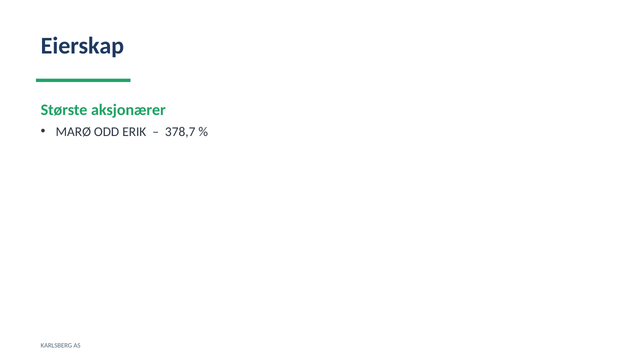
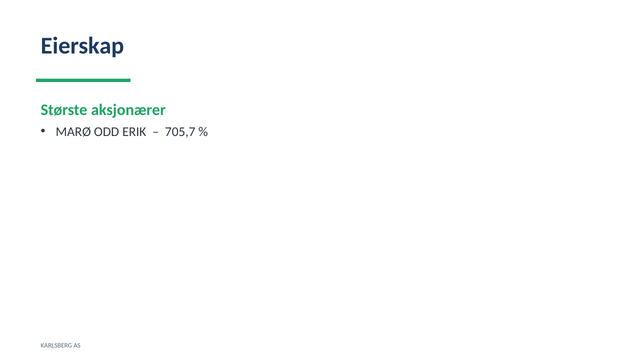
378,7: 378,7 -> 705,7
